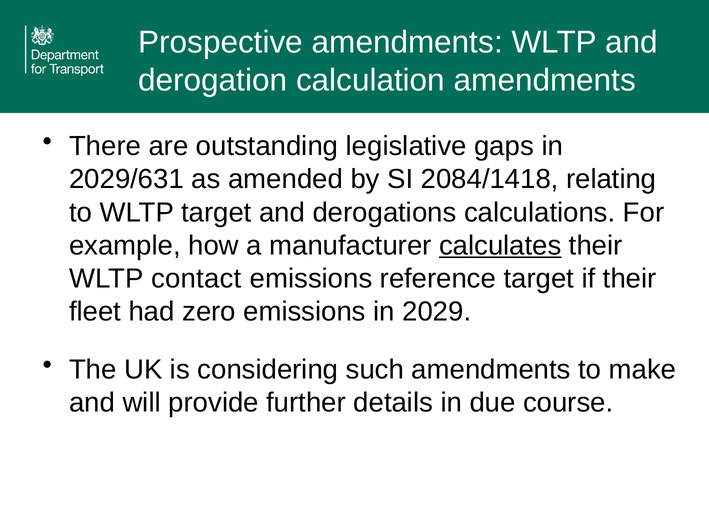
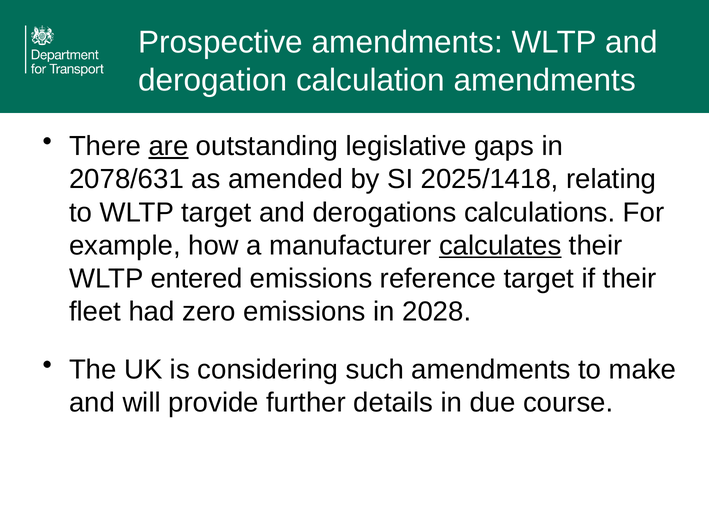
are underline: none -> present
2029/631: 2029/631 -> 2078/631
2084/1418: 2084/1418 -> 2025/1418
contact: contact -> entered
2029: 2029 -> 2028
